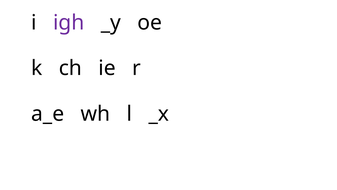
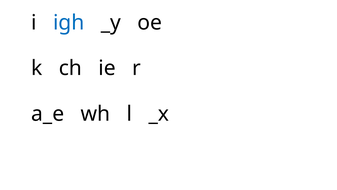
igh colour: purple -> blue
